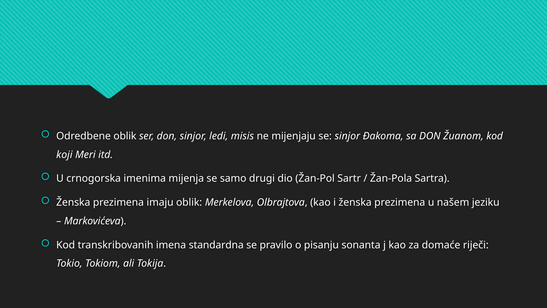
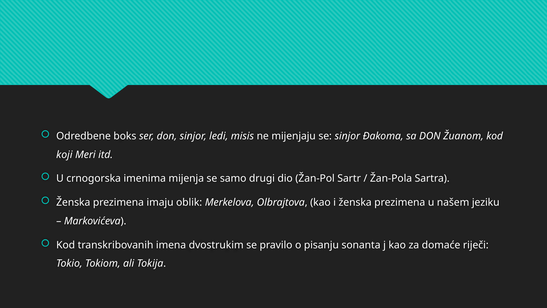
Odredbene oblik: oblik -> boks
standardna: standardna -> dvostrukim
